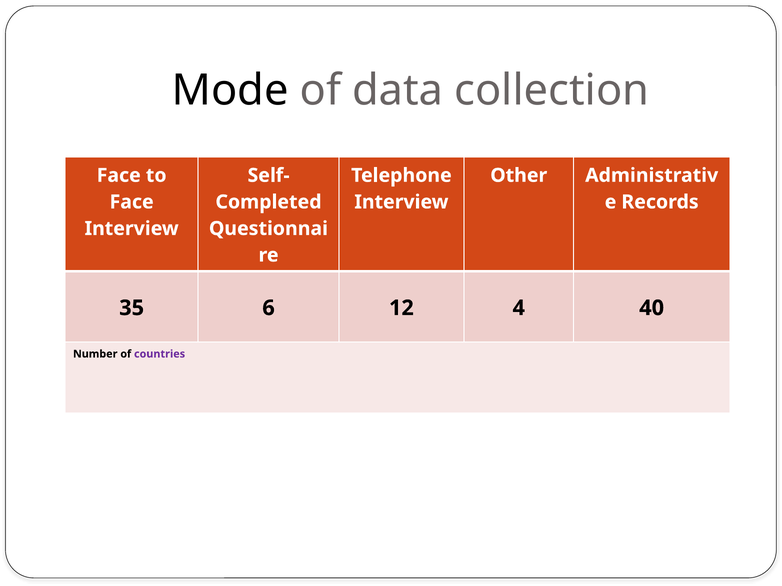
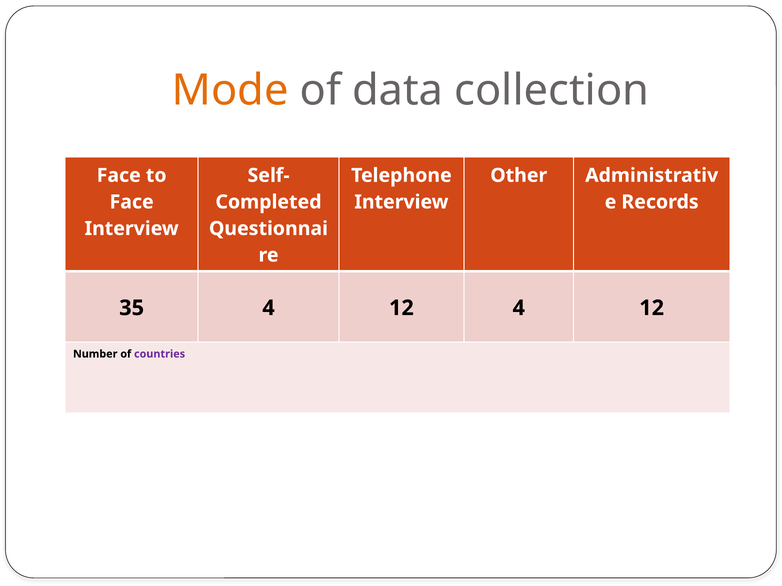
Mode colour: black -> orange
35 6: 6 -> 4
12 4 40: 40 -> 12
